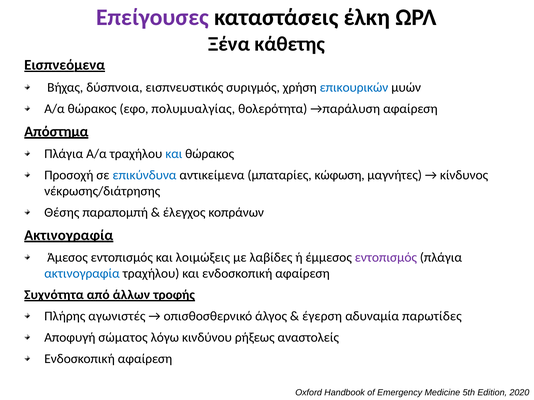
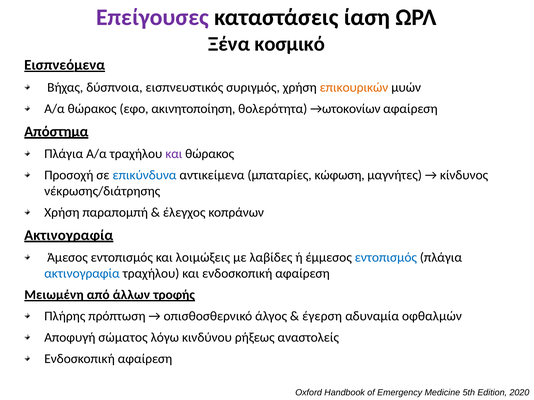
έλκη: έλκη -> ίαση
κάθετης: κάθετης -> κοσμικό
επικουρικών colour: blue -> orange
πολυμυαλγίας: πολυμυαλγίας -> ακινητοποίηση
→παράλυση: →παράλυση -> →ωτοκονίων
και at (174, 154) colour: blue -> purple
Θέσης at (62, 213): Θέσης -> Χρήση
εντοπισμός at (386, 258) colour: purple -> blue
Συχνότητα: Συχνότητα -> Μειωμένη
αγωνιστές: αγωνιστές -> πρόπτωση
παρωτίδες: παρωτίδες -> οφθαλμών
